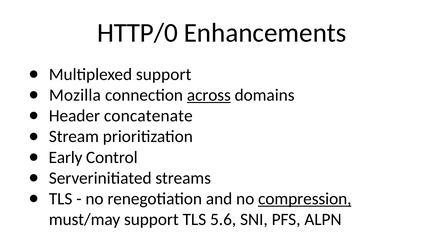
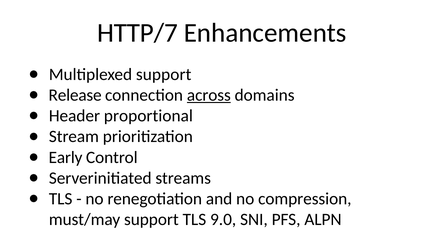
HTTP/0: HTTP/0 -> HTTP/7
Mozilla: Mozilla -> Release
concatenate: concatenate -> proportional
compression underline: present -> none
5.6: 5.6 -> 9.0
